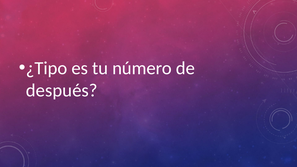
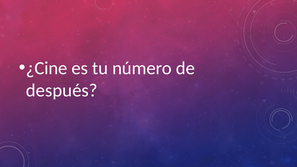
¿Tipo: ¿Tipo -> ¿Cine
